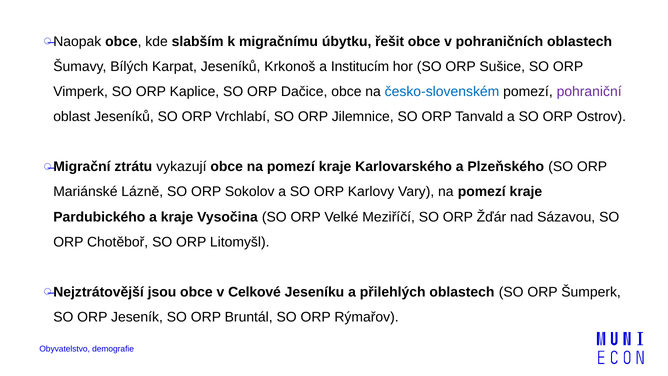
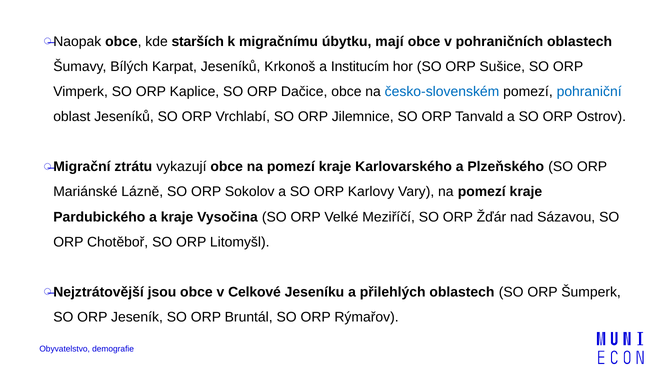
slabším: slabším -> starších
řešit: řešit -> mají
pohraniční colour: purple -> blue
